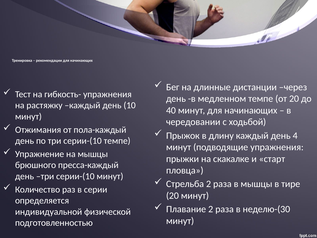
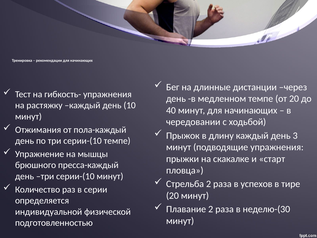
4: 4 -> 3
в мышцы: мышцы -> успехов
